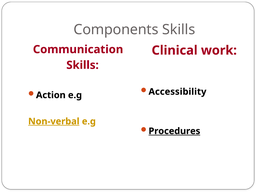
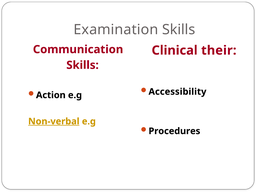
Components: Components -> Examination
work: work -> their
Procedures underline: present -> none
